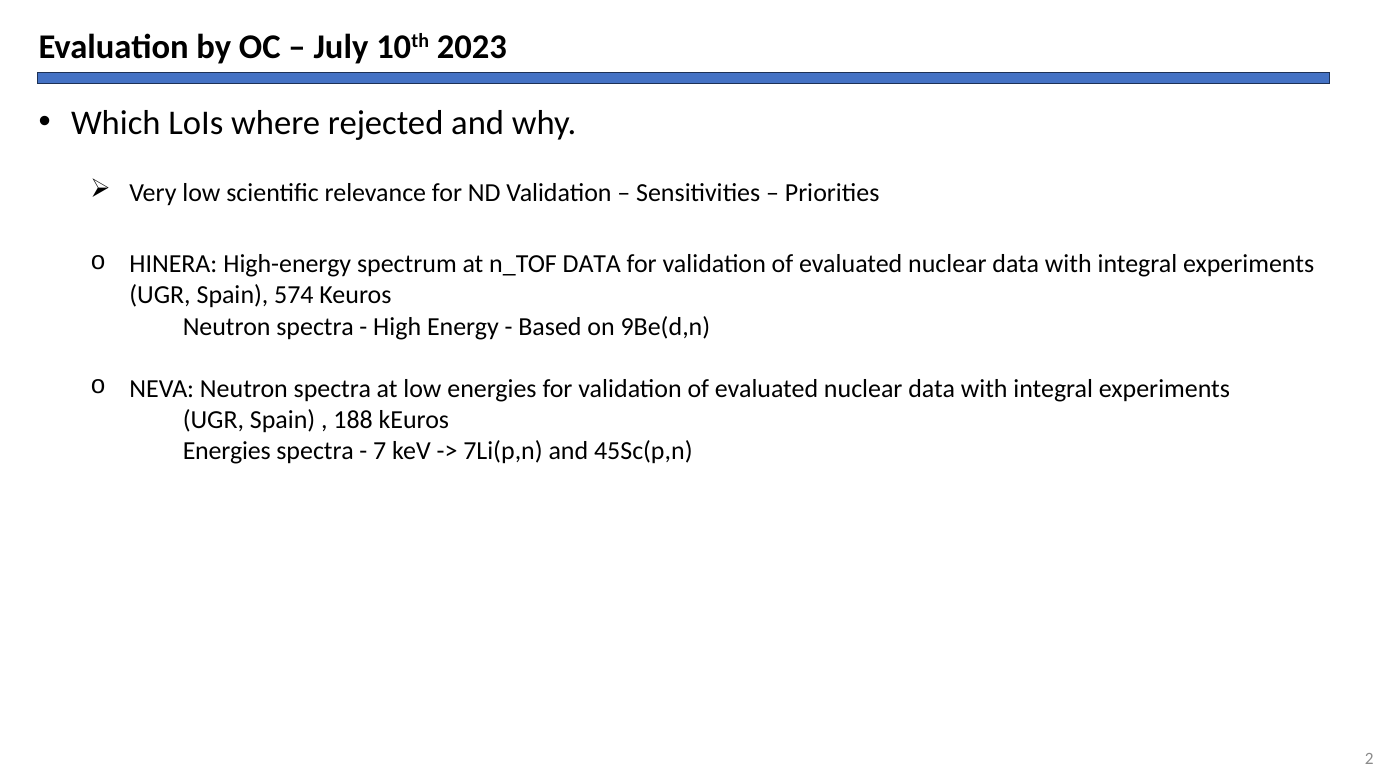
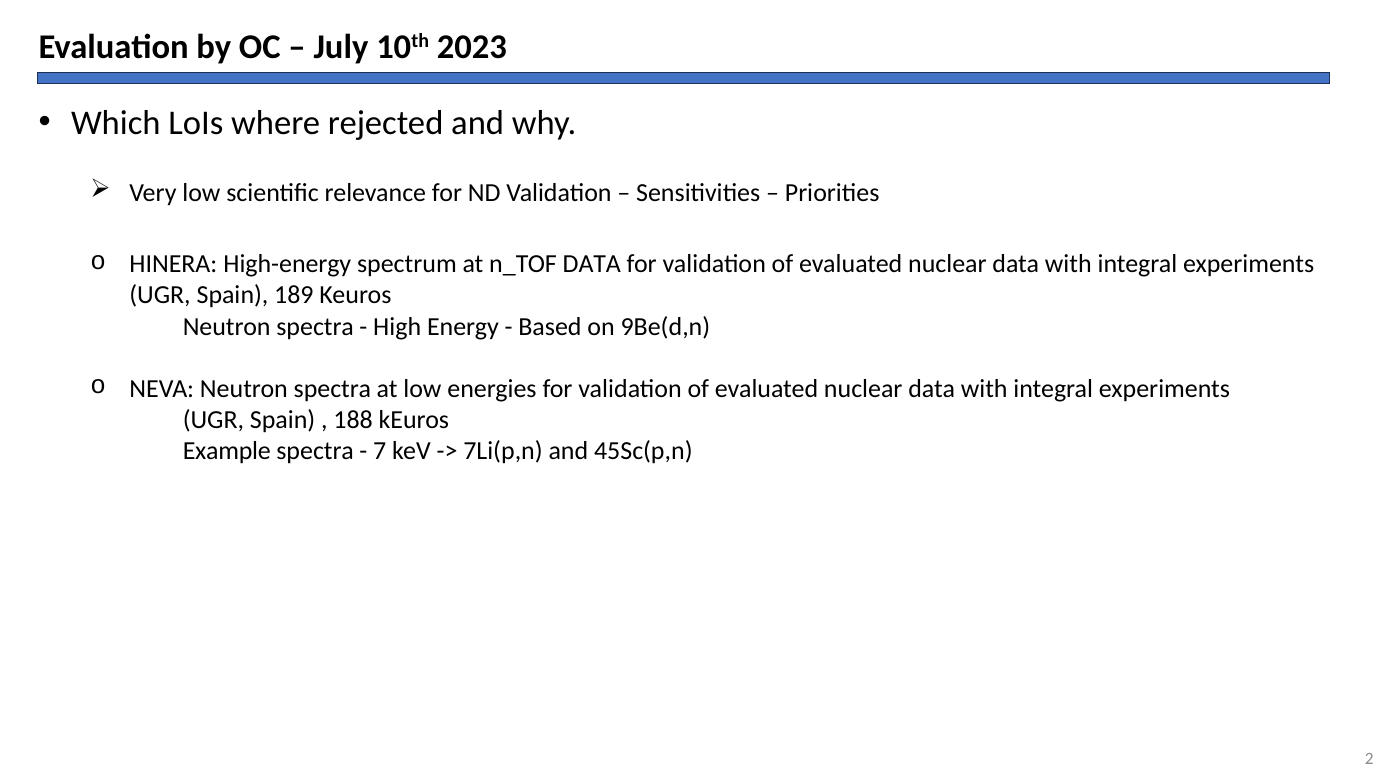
574: 574 -> 189
Energies at (227, 451): Energies -> Example
